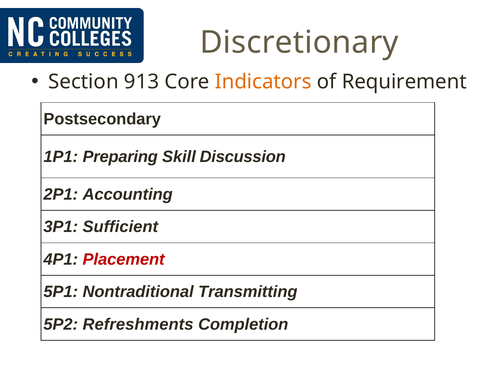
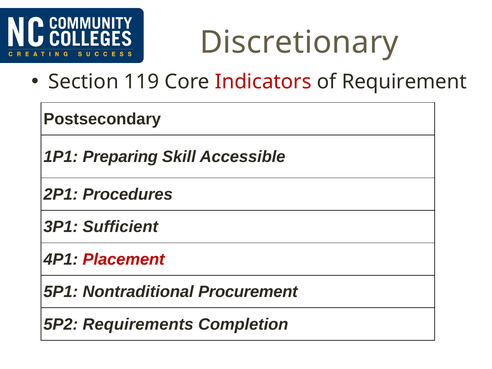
913: 913 -> 119
Indicators colour: orange -> red
Discussion: Discussion -> Accessible
Accounting: Accounting -> Procedures
Transmitting: Transmitting -> Procurement
Refreshments: Refreshments -> Requirements
